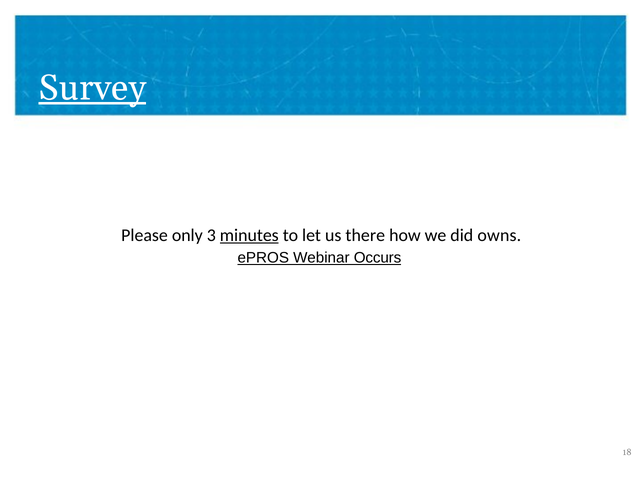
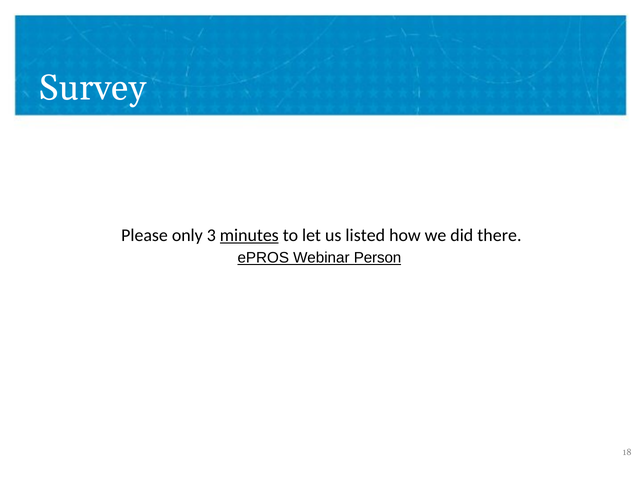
Survey underline: present -> none
there: there -> listed
owns: owns -> there
Occurs: Occurs -> Person
